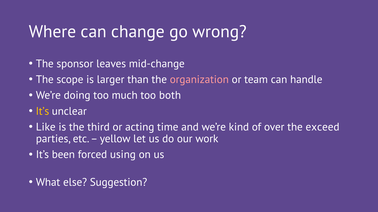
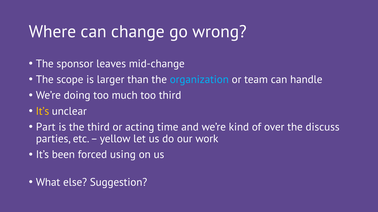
organization colour: pink -> light blue
too both: both -> third
Like: Like -> Part
exceed: exceed -> discuss
